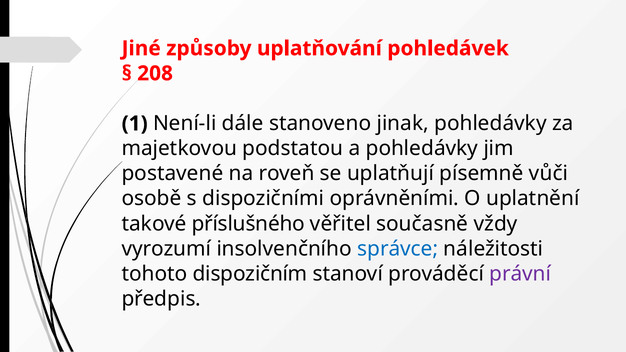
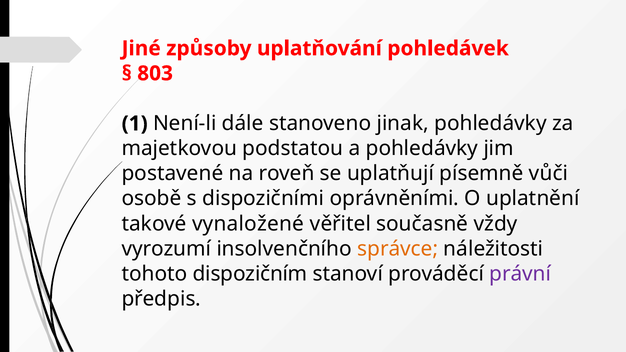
208: 208 -> 803
příslušného: příslušného -> vynaložené
správce colour: blue -> orange
